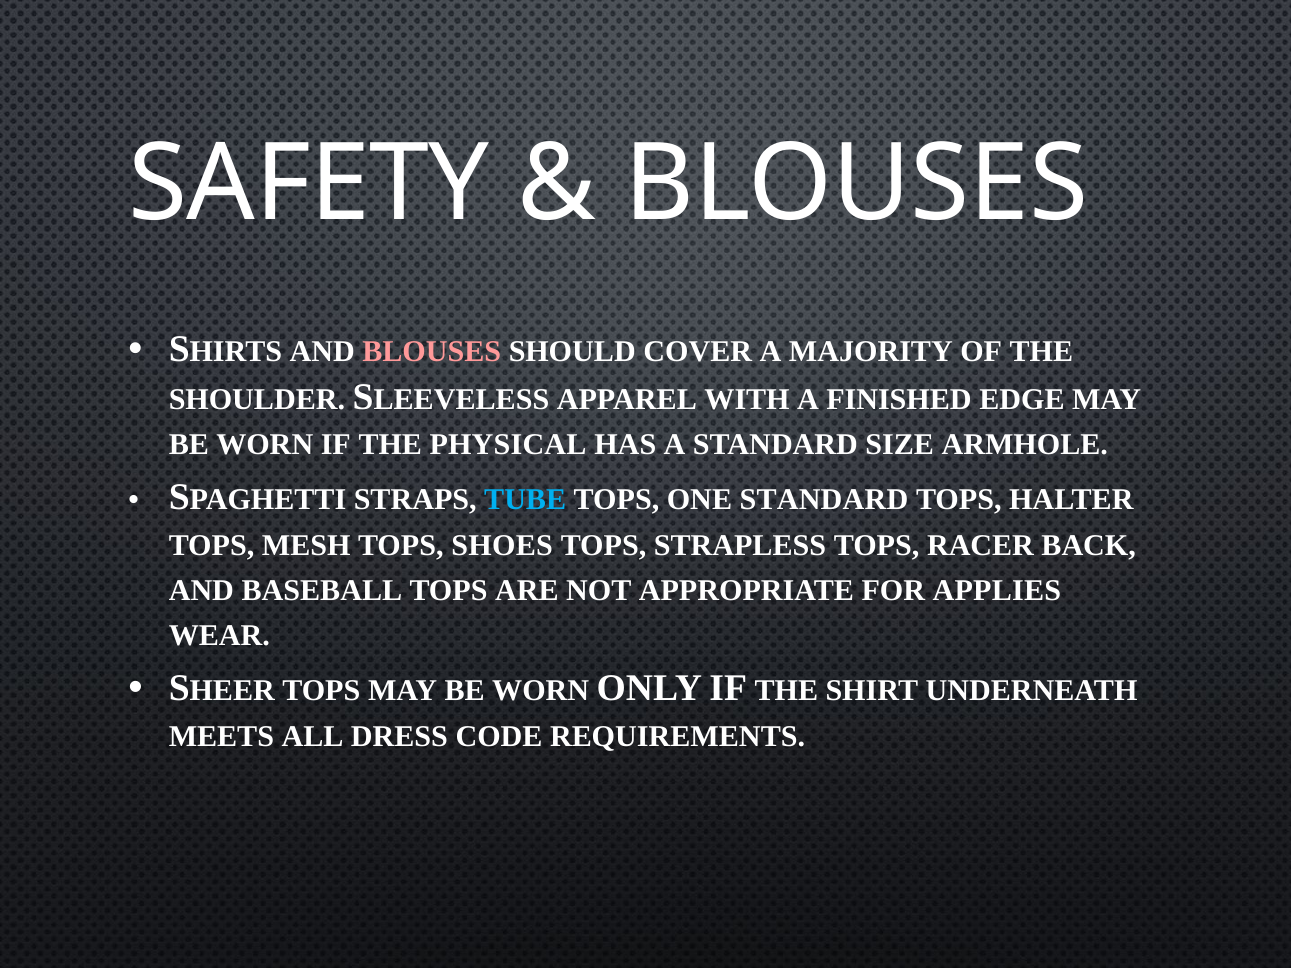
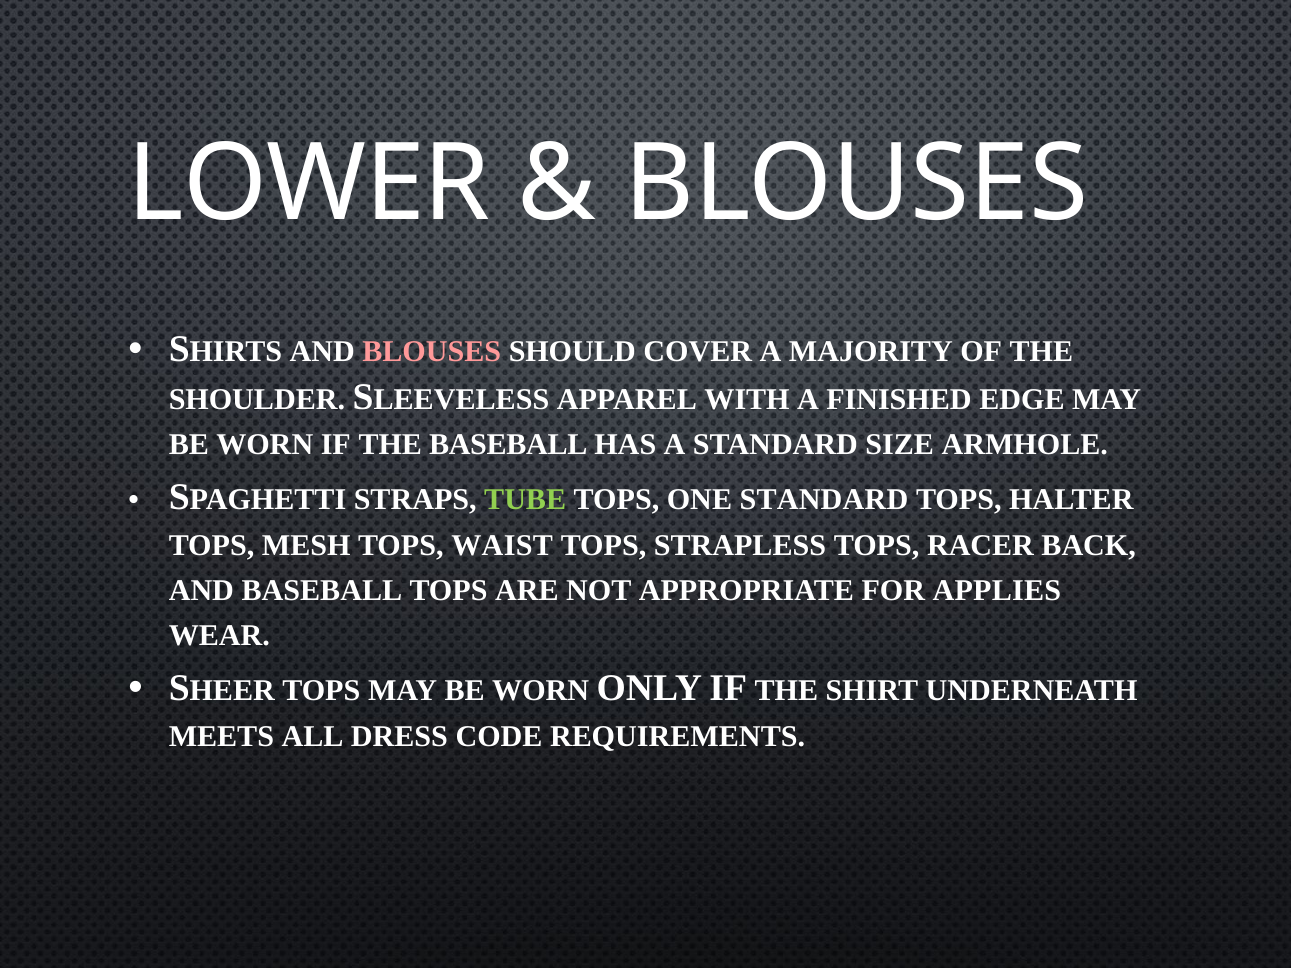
SAFETY: SAFETY -> LOWER
THE PHYSICAL: PHYSICAL -> BASEBALL
TUBE colour: light blue -> light green
SHOES: SHOES -> WAIST
